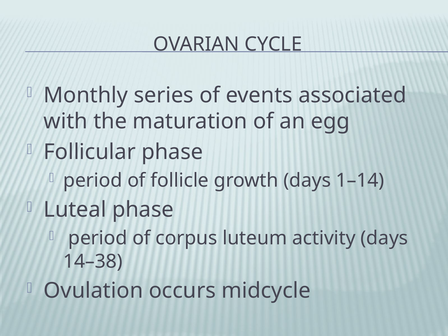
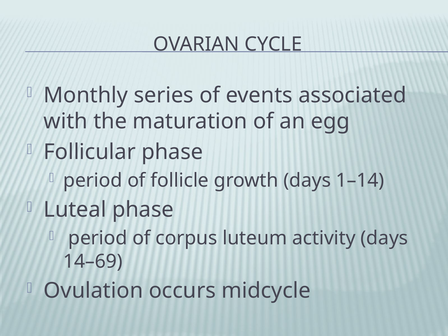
14–38: 14–38 -> 14–69
